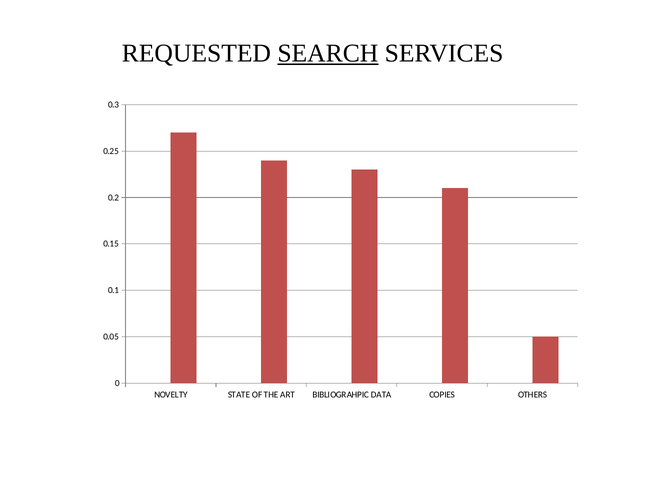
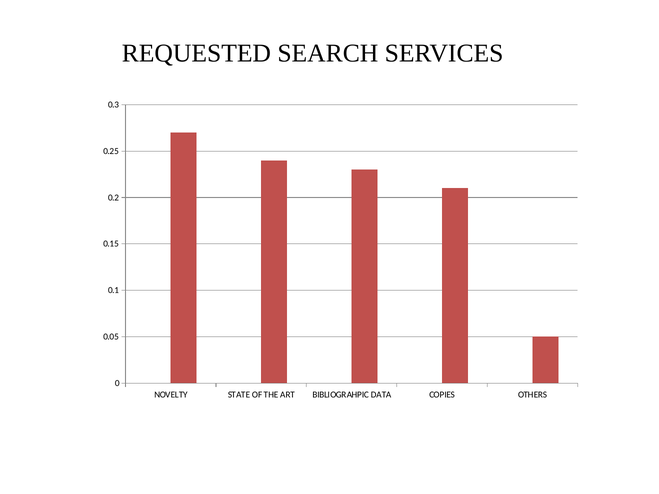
SEARCH underline: present -> none
